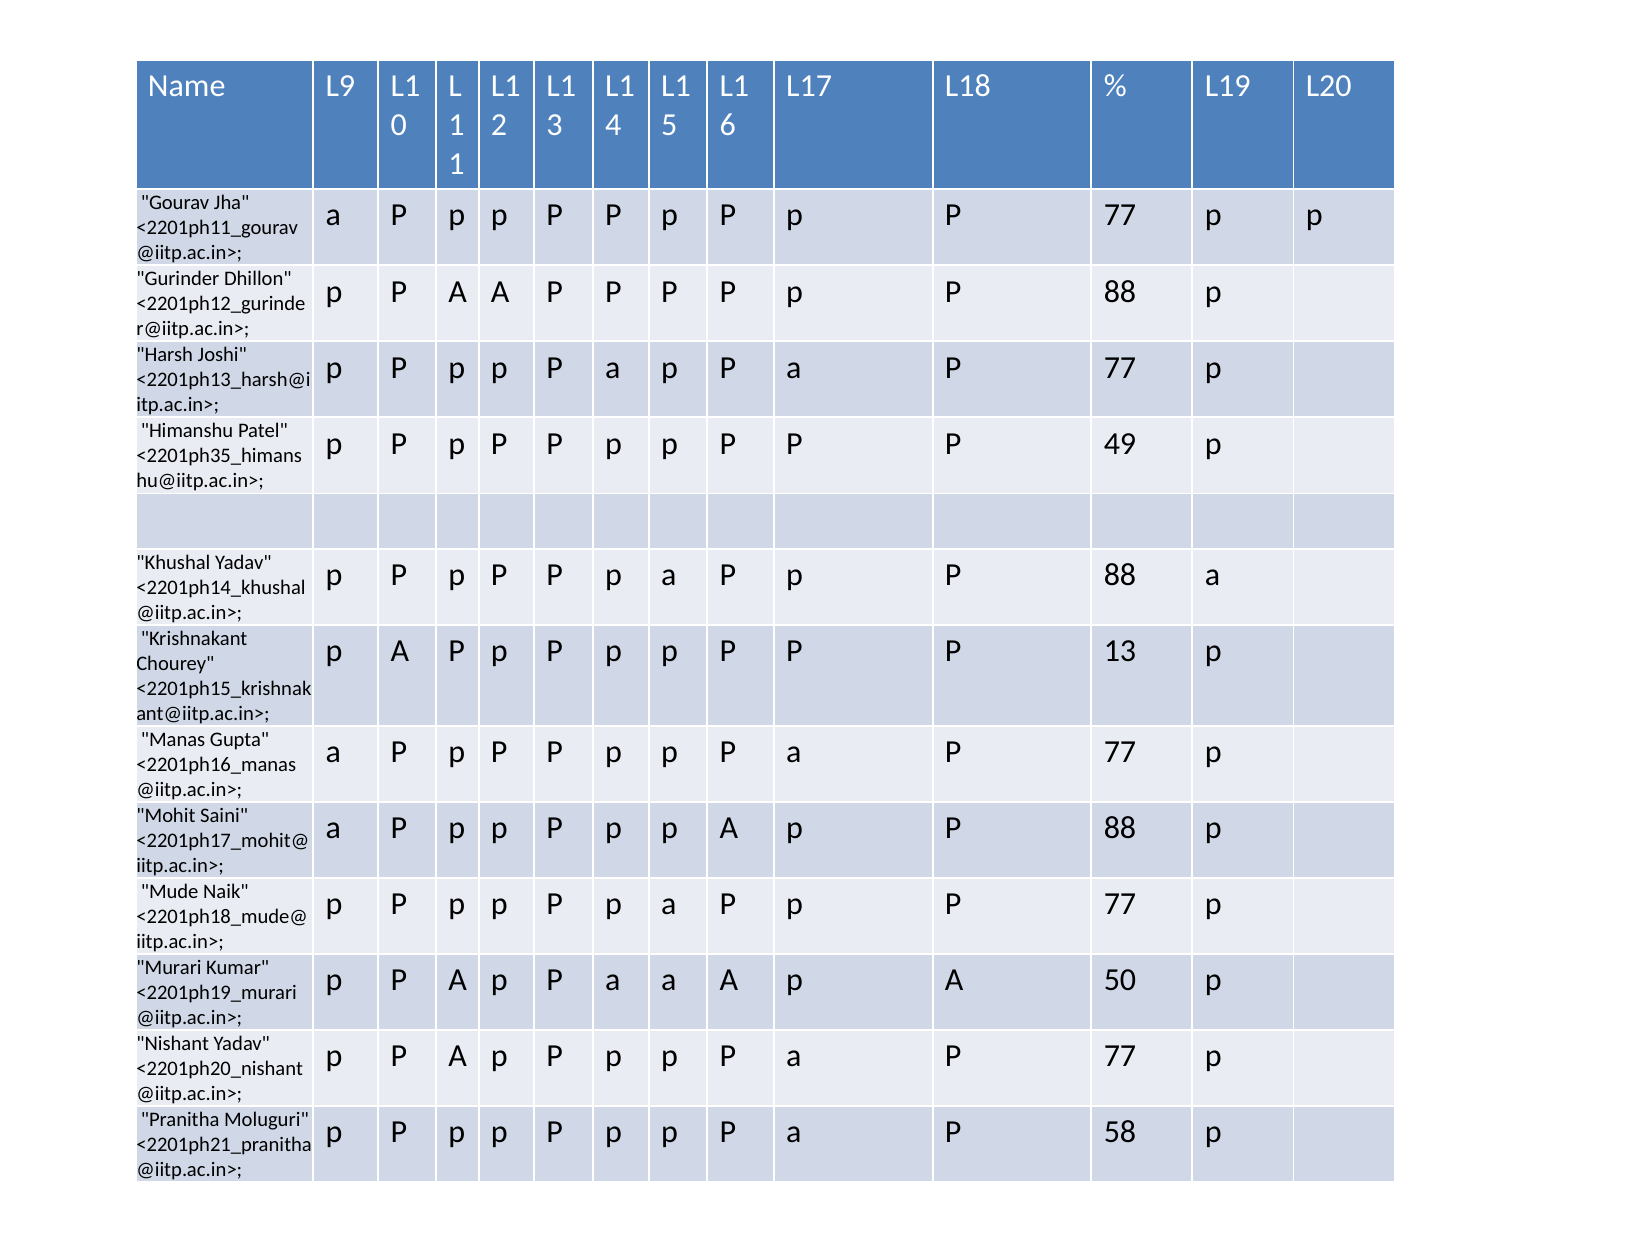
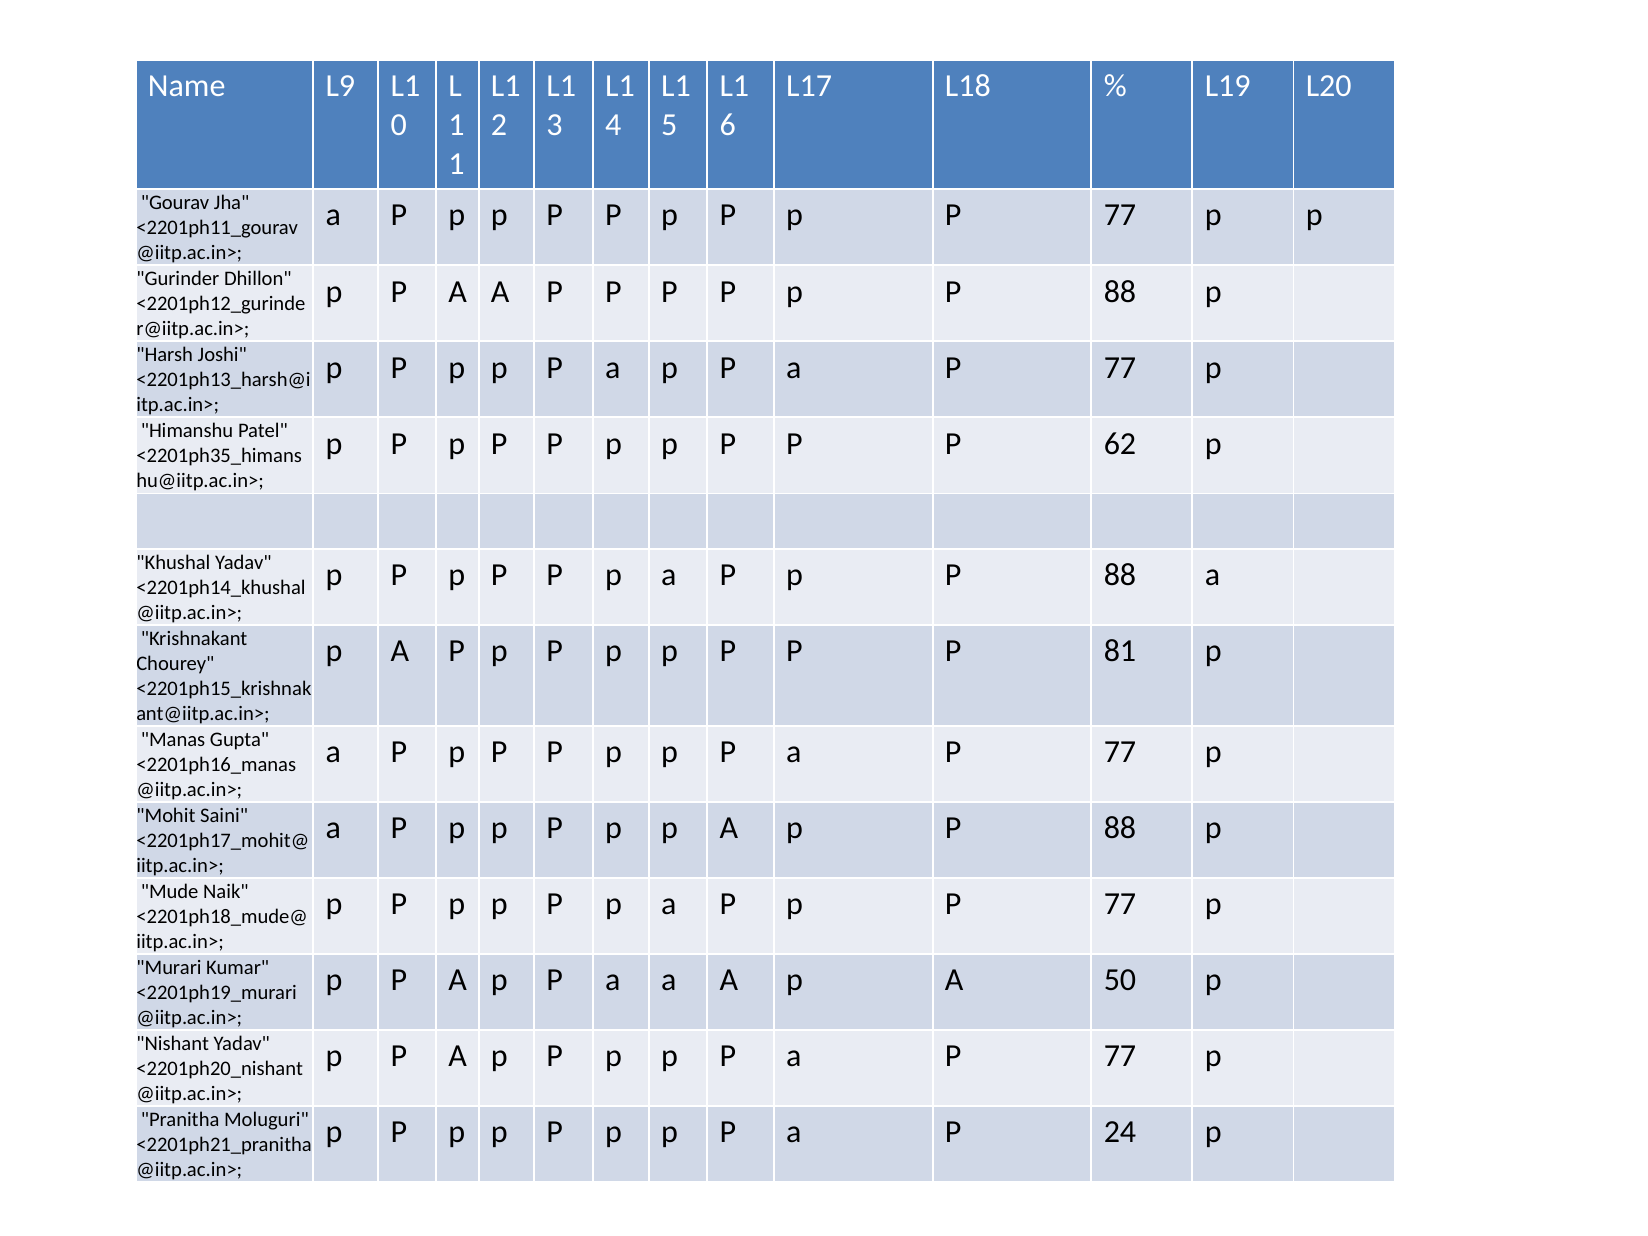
49: 49 -> 62
13: 13 -> 81
58: 58 -> 24
